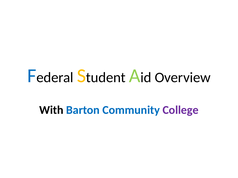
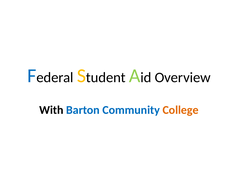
College colour: purple -> orange
